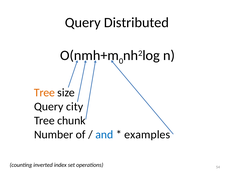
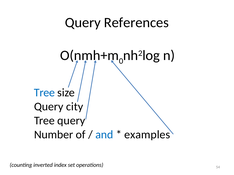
Distributed: Distributed -> References
Tree at (44, 93) colour: orange -> blue
Tree chunk: chunk -> query
